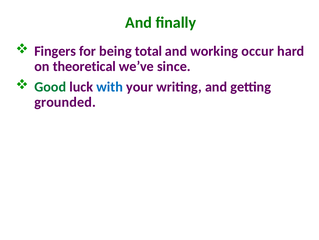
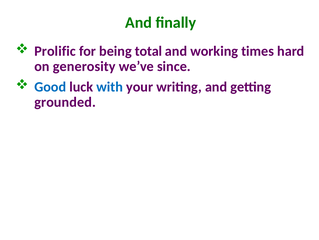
Fingers: Fingers -> Prolific
occur: occur -> times
theoretical: theoretical -> generosity
Good colour: green -> blue
